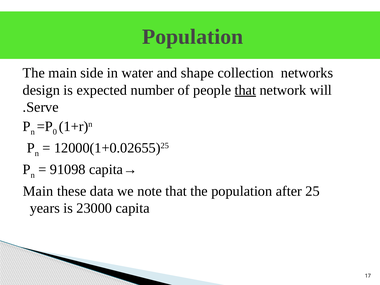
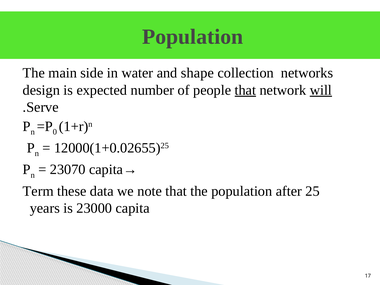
will underline: none -> present
91098: 91098 -> 23070
Main at (38, 191): Main -> Term
